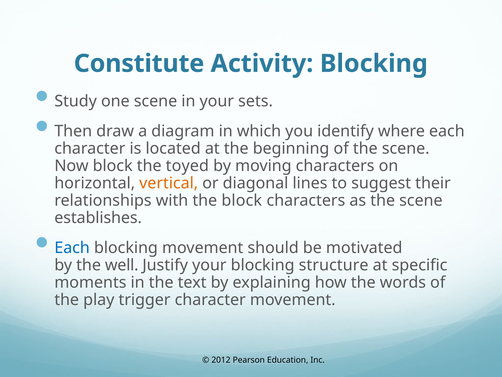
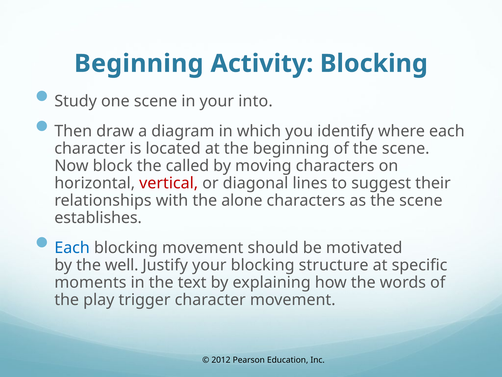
Constitute at (139, 63): Constitute -> Beginning
sets: sets -> into
toyed: toyed -> called
vertical colour: orange -> red
the block: block -> alone
